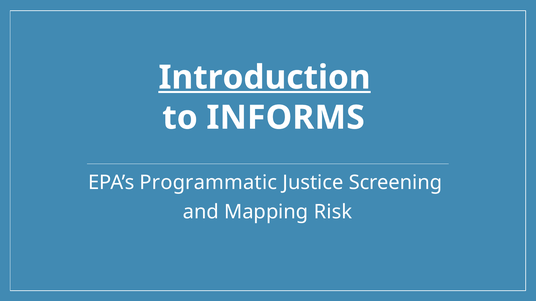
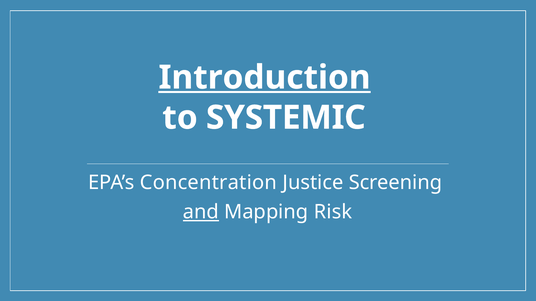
INFORMS: INFORMS -> SYSTEMIC
Programmatic: Programmatic -> Concentration
and underline: none -> present
